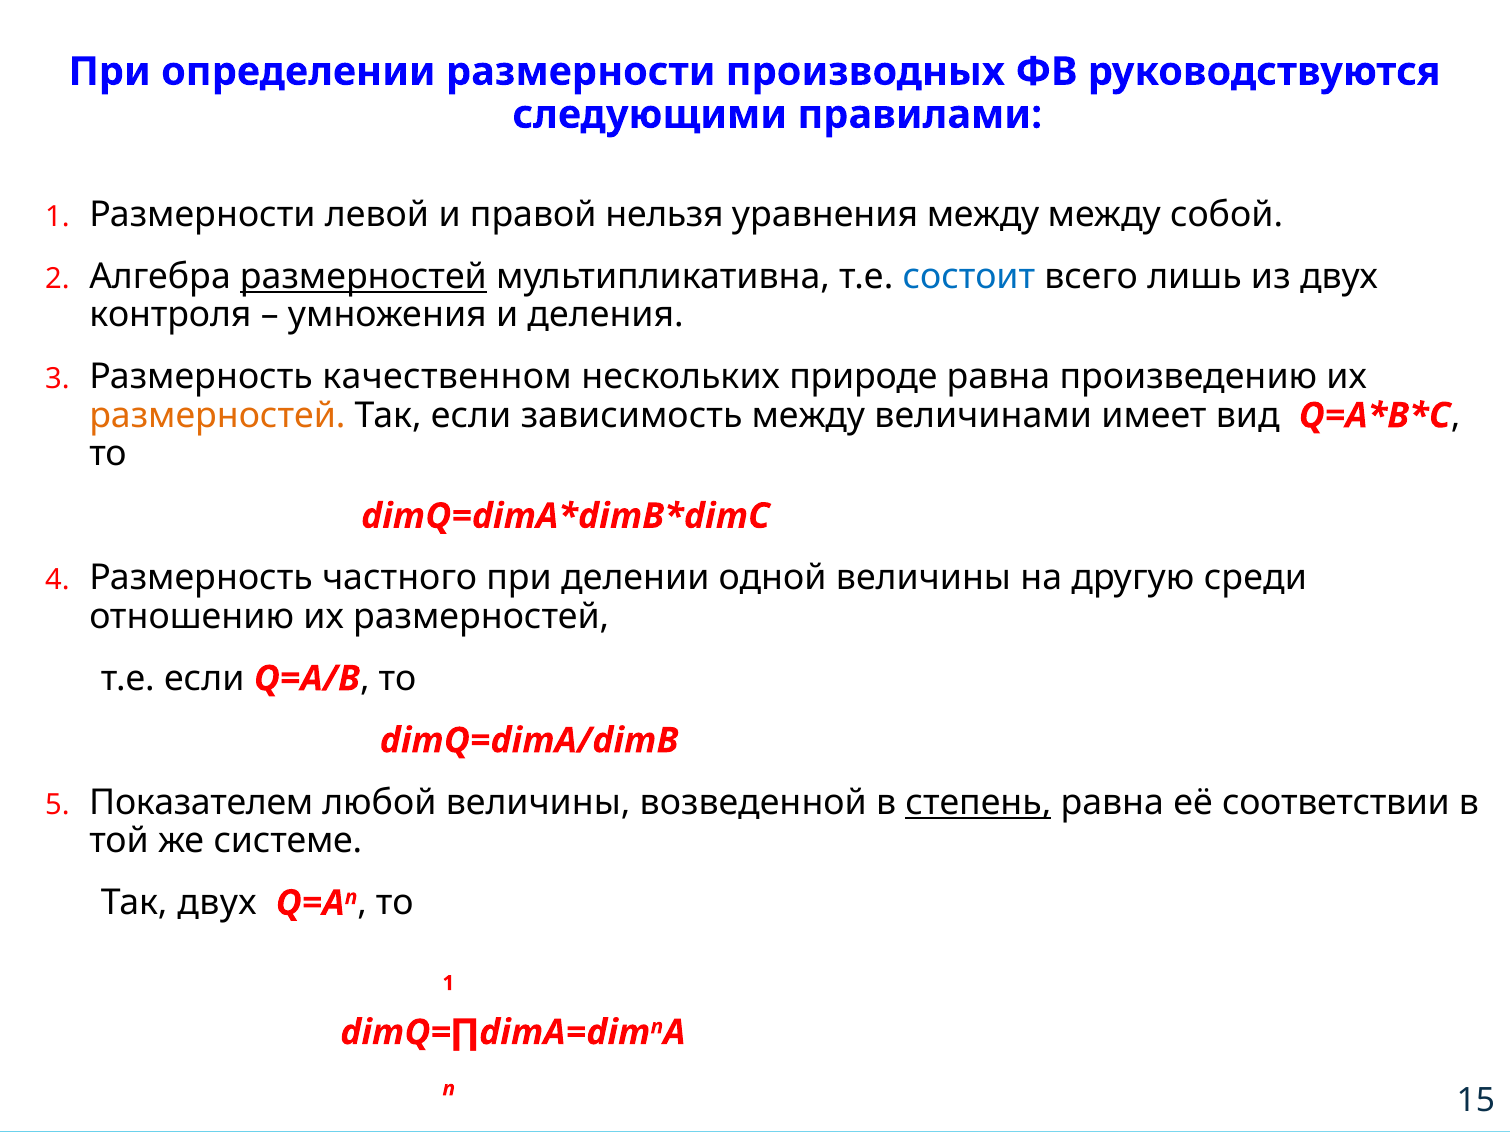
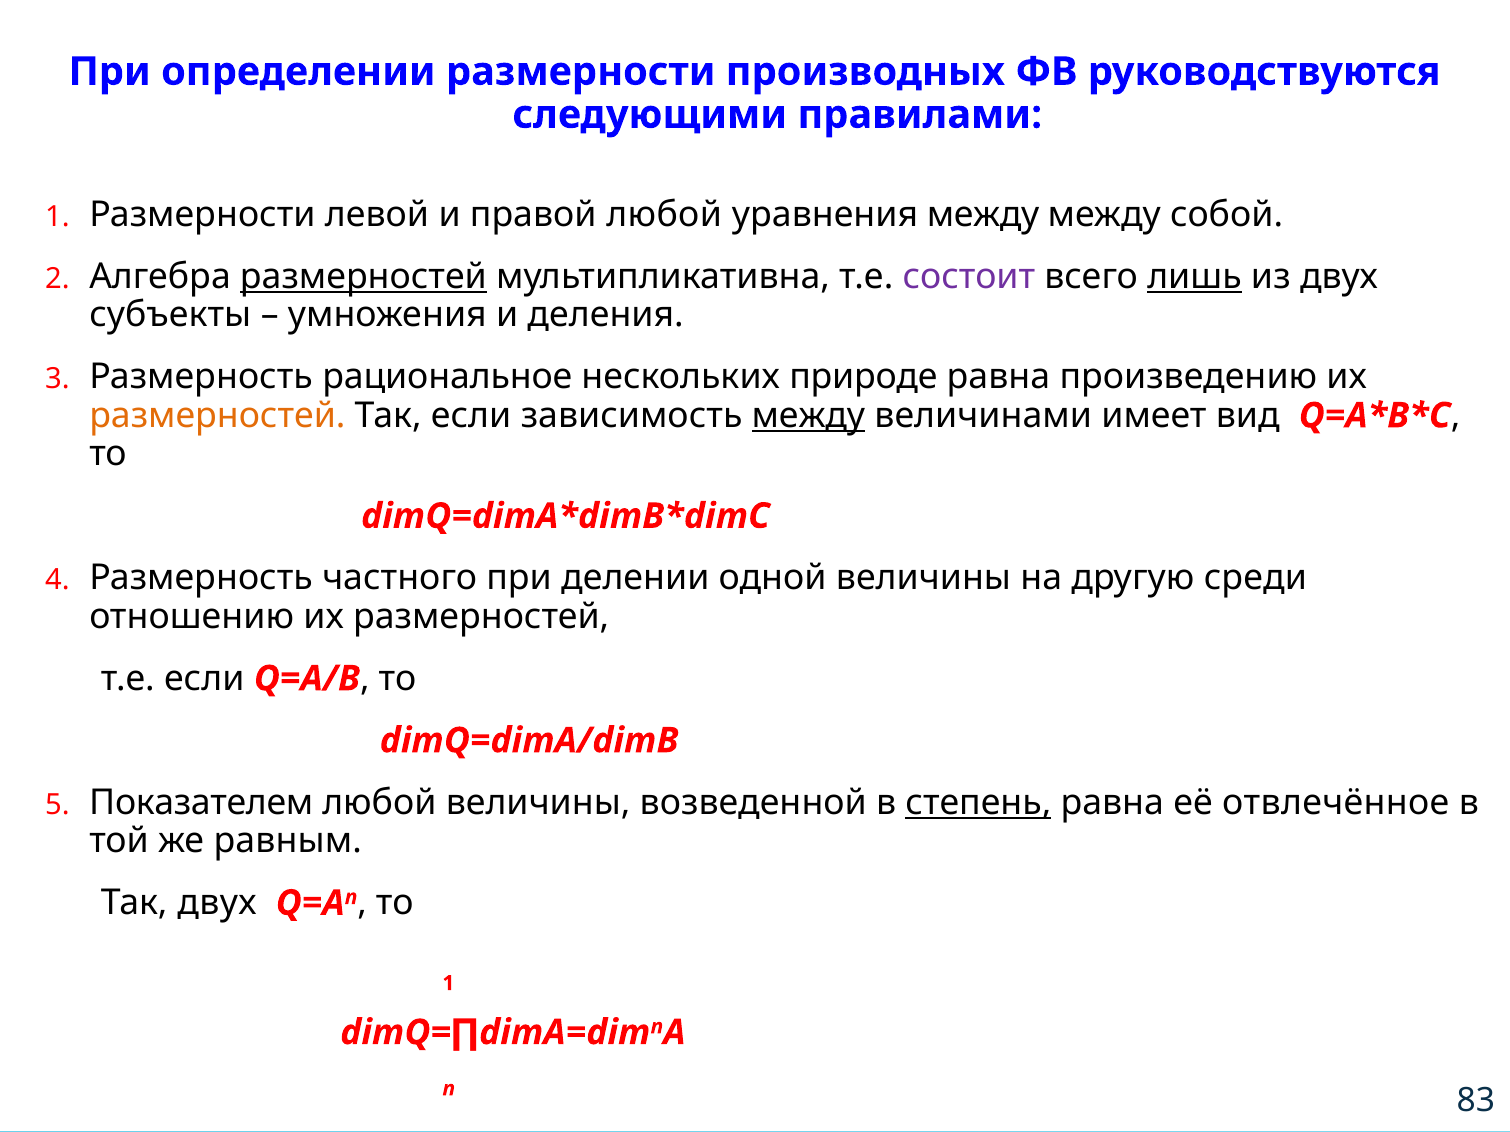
правой нельзя: нельзя -> любой
состоит colour: blue -> purple
лишь underline: none -> present
контроля: контроля -> субъекты
качественном: качественном -> рациональное
между at (808, 416) underline: none -> present
соответствии: соответствии -> отвлечённое
системе: системе -> равным
15: 15 -> 83
